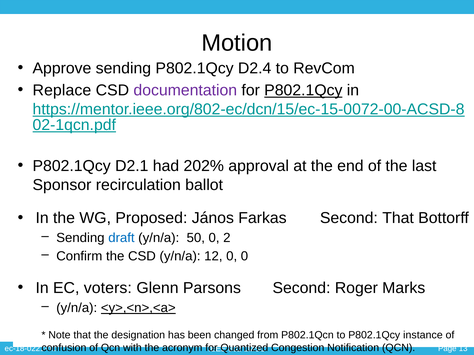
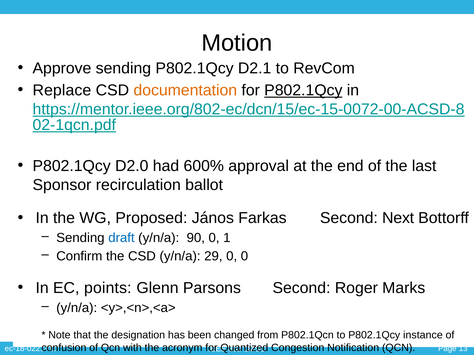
D2.4: D2.4 -> D2.1
documentation colour: purple -> orange
D2.1: D2.1 -> D2.0
202%: 202% -> 600%
Second That: That -> Next
50: 50 -> 90
2: 2 -> 1
12: 12 -> 29
voters: voters -> points
<y>,<n>,<a> underline: present -> none
